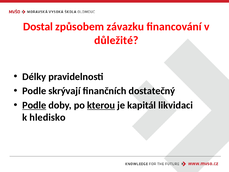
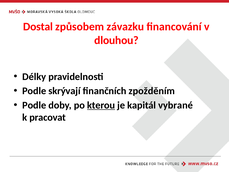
důležité: důležité -> dlouhou
dostatečný: dostatečný -> zpožděním
Podle at (34, 105) underline: present -> none
likvidaci: likvidaci -> vybrané
hledisko: hledisko -> pracovat
